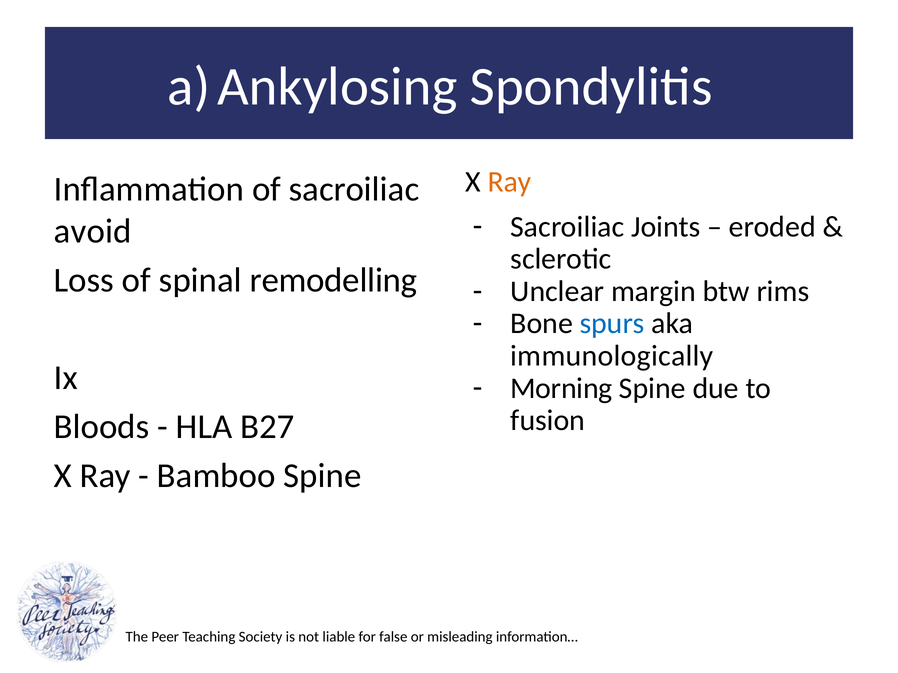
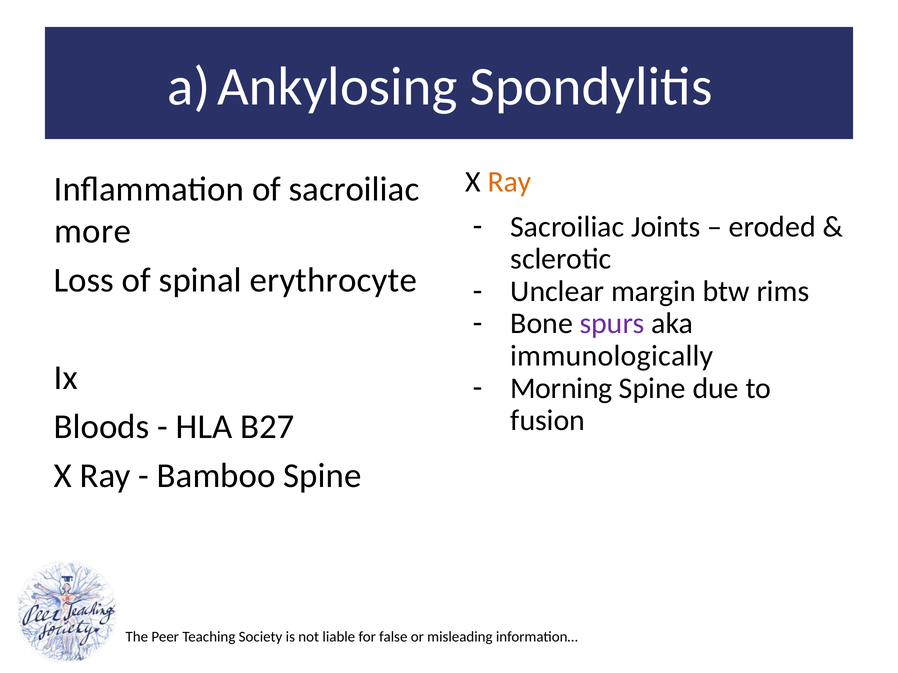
avoid: avoid -> more
remodelling: remodelling -> erythrocyte
spurs colour: blue -> purple
